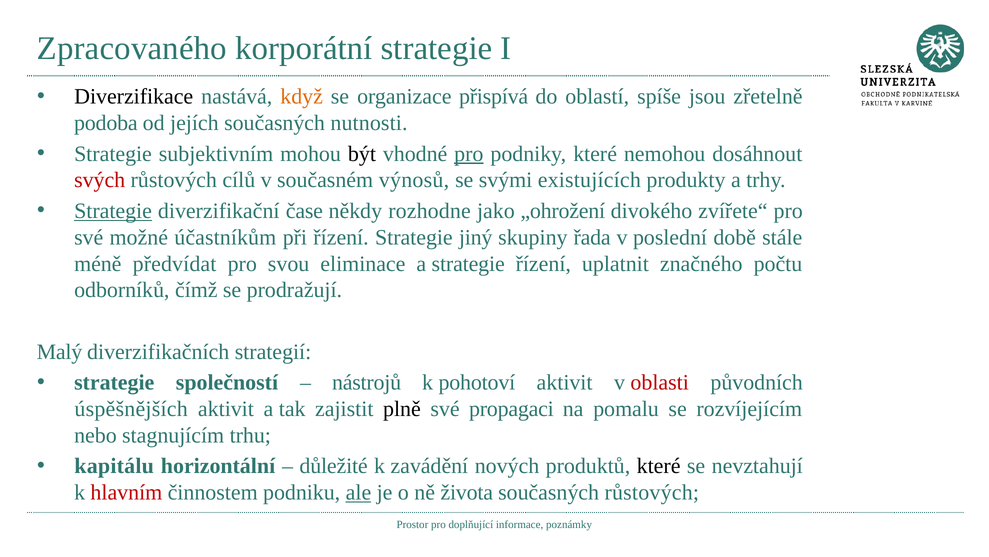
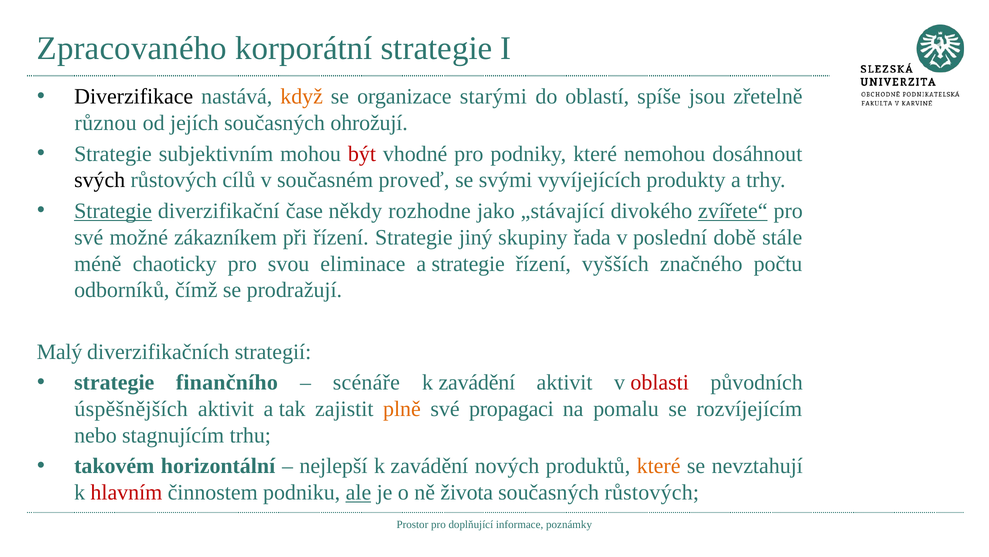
přispívá: přispívá -> starými
podoba: podoba -> různou
nutnosti: nutnosti -> ohrožují
být colour: black -> red
pro at (469, 154) underline: present -> none
svých colour: red -> black
výnosů: výnosů -> proveď
existujících: existujících -> vyvíjejících
„ohrožení: „ohrožení -> „stávající
zvířete“ underline: none -> present
účastníkům: účastníkům -> zákazníkem
předvídat: předvídat -> chaoticky
uplatnit: uplatnit -> vyšších
společností: společností -> finančního
nástrojů: nástrojů -> scénáře
pohotoví at (477, 382): pohotoví -> zavádění
plně colour: black -> orange
kapitálu: kapitálu -> takovém
důležité: důležité -> nejlepší
které at (659, 466) colour: black -> orange
